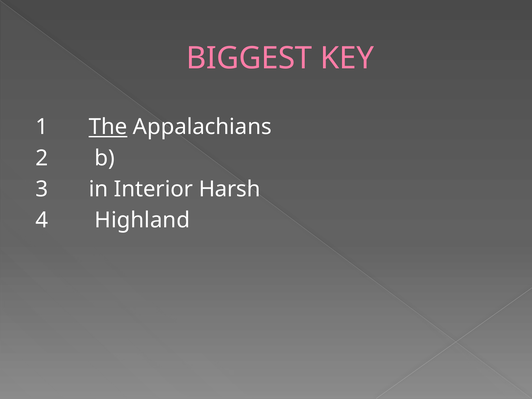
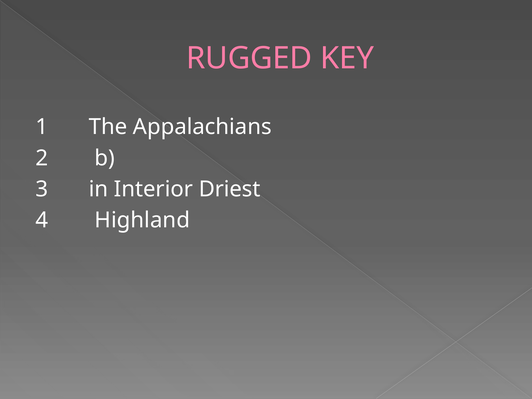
BIGGEST: BIGGEST -> RUGGED
The underline: present -> none
Harsh: Harsh -> Driest
